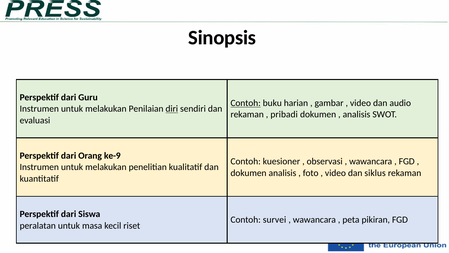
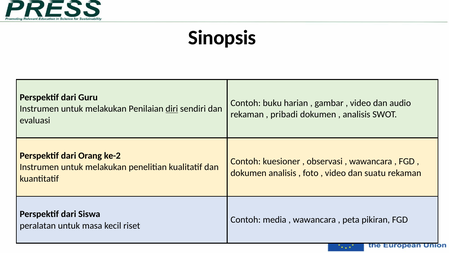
Contoh at (246, 103) underline: present -> none
ke-9: ke-9 -> ke-2
siklus: siklus -> suatu
survei: survei -> media
